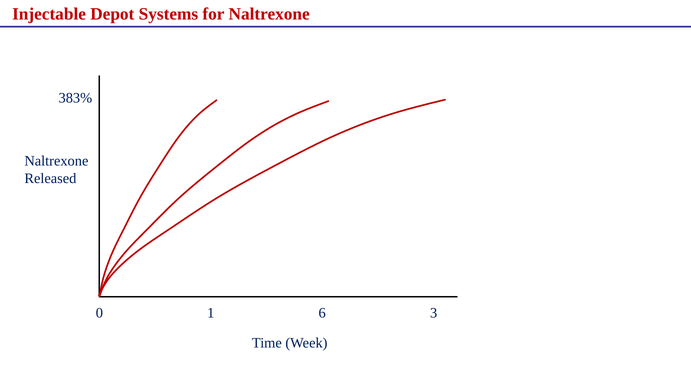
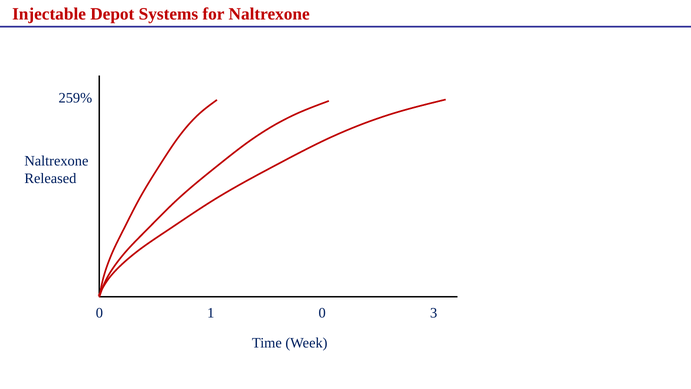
383%: 383% -> 259%
1 6: 6 -> 0
